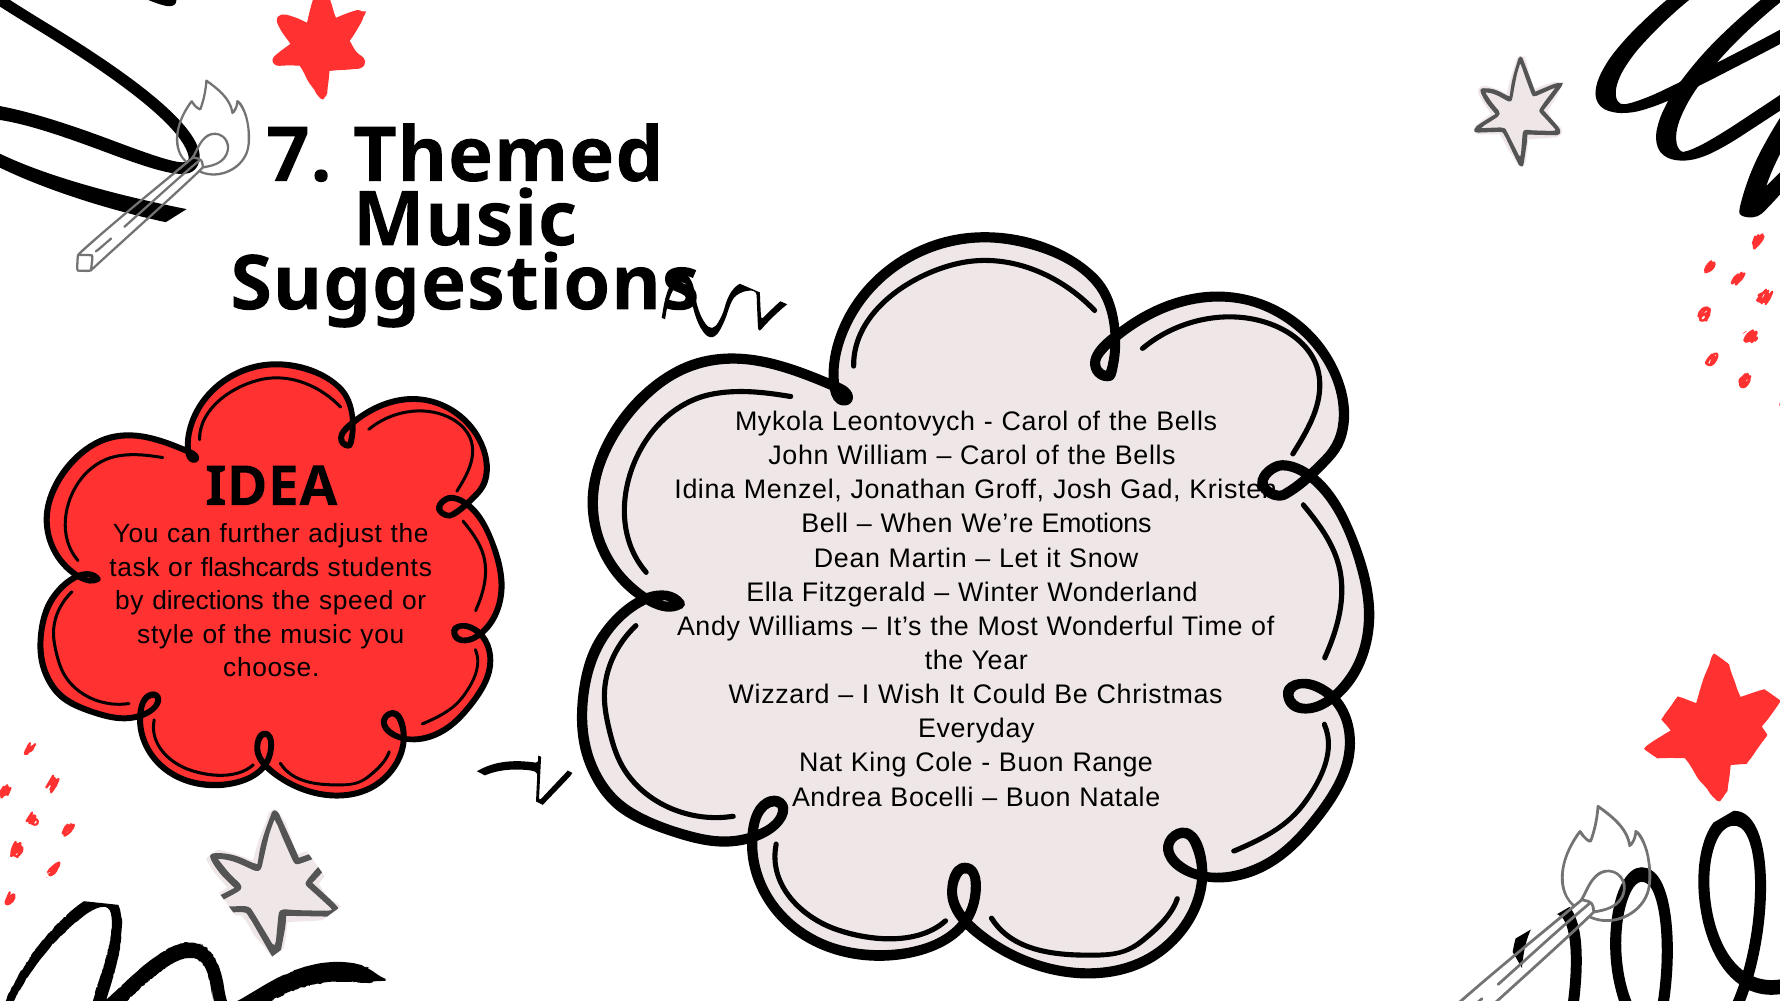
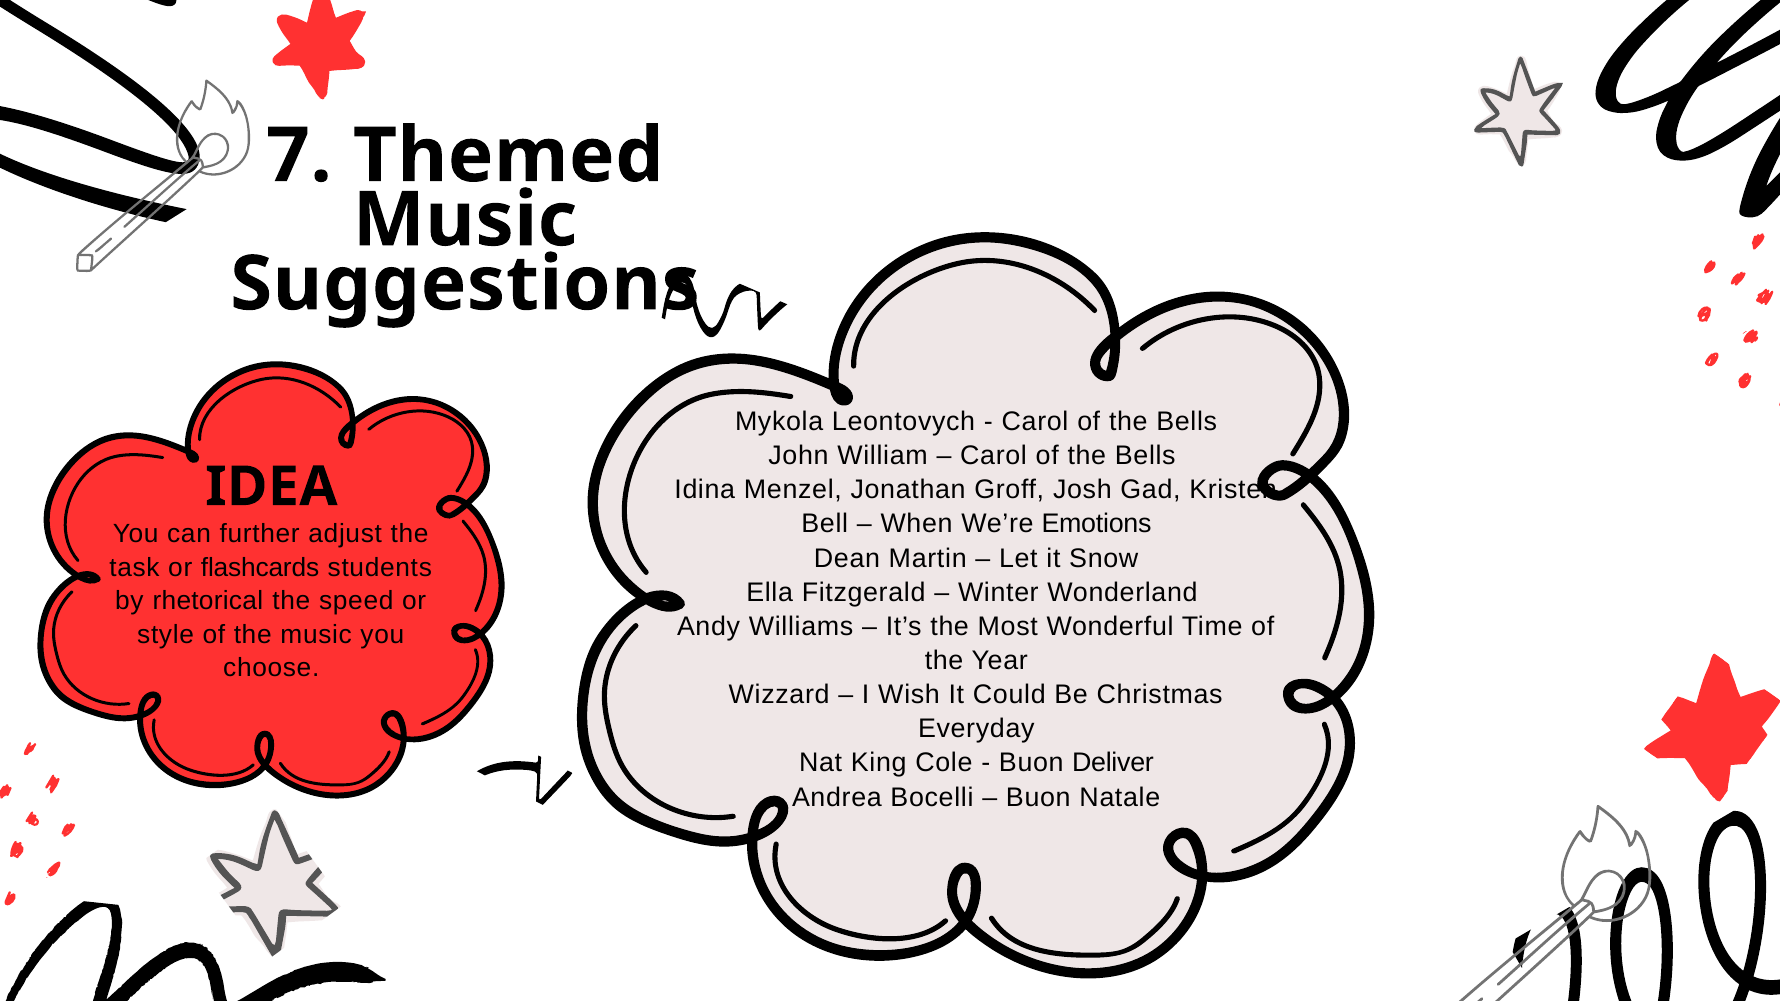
directions: directions -> rhetorical
Range: Range -> Deliver
